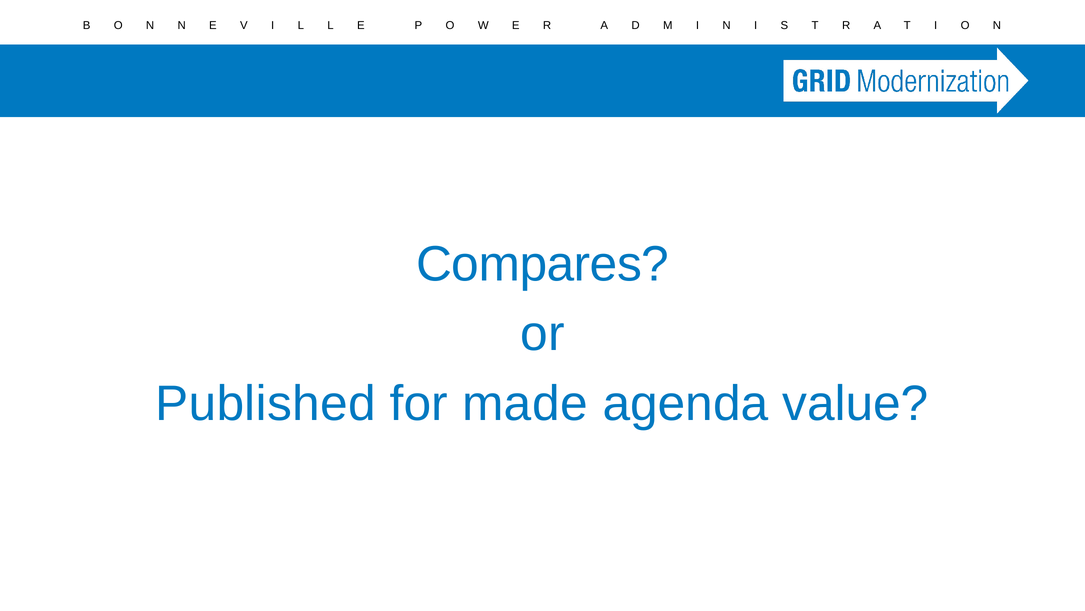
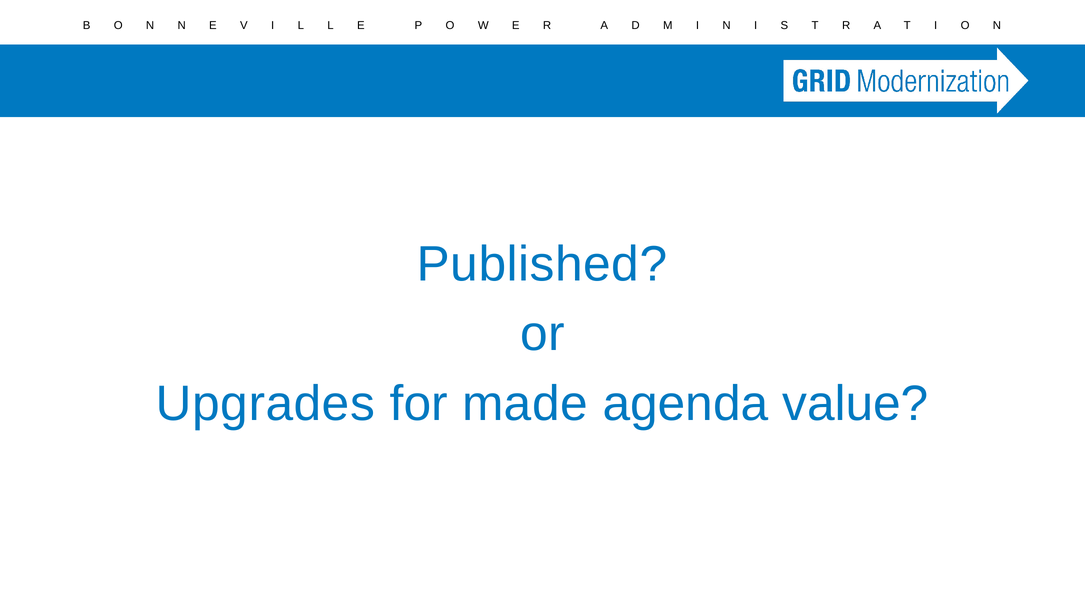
Compares: Compares -> Published
Published: Published -> Upgrades
